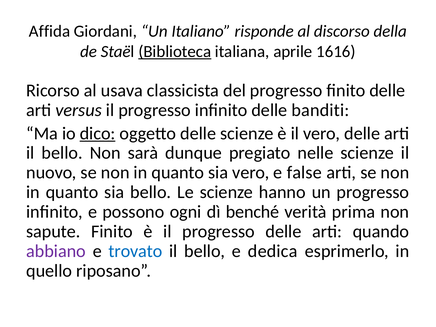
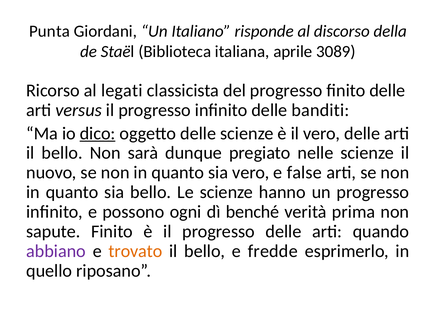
Affida: Affida -> Punta
Biblioteca underline: present -> none
1616: 1616 -> 3089
usava: usava -> legati
trovato colour: blue -> orange
dedica: dedica -> fredde
